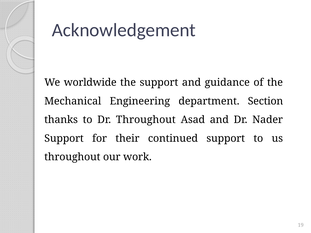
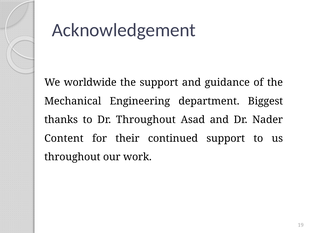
Section: Section -> Biggest
Support at (64, 139): Support -> Content
